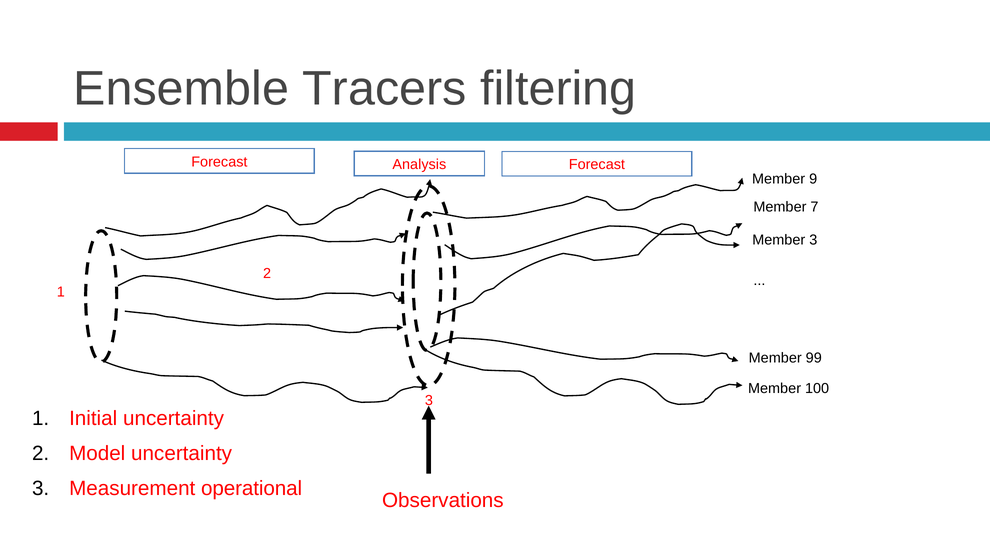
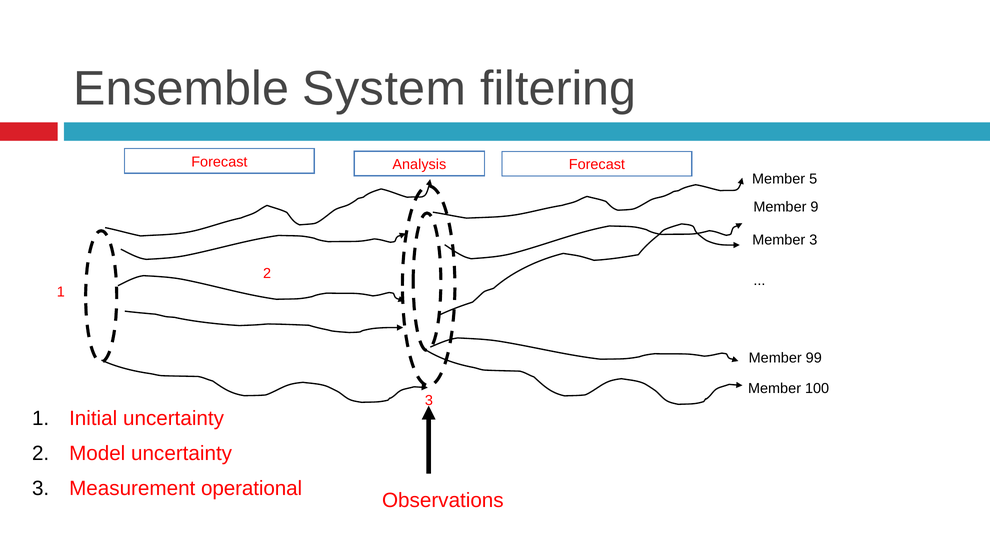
Tracers: Tracers -> System
9: 9 -> 5
7: 7 -> 9
